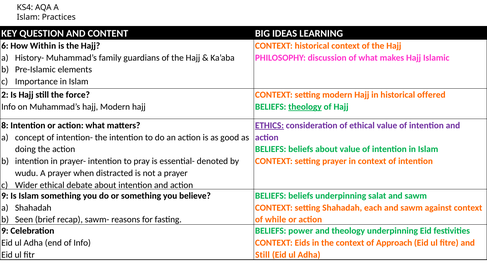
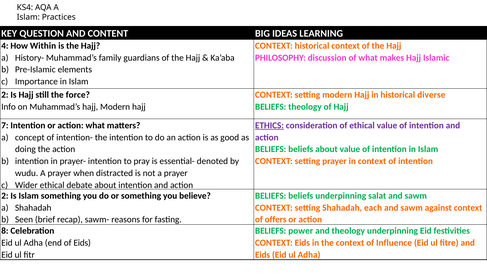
6: 6 -> 4
offered: offered -> diverse
theology at (305, 107) underline: present -> none
8: 8 -> 7
9 at (5, 196): 9 -> 2
while: while -> offers
9 at (5, 231): 9 -> 8
of Info: Info -> Eids
Approach: Approach -> Influence
Still at (262, 255): Still -> Eids
